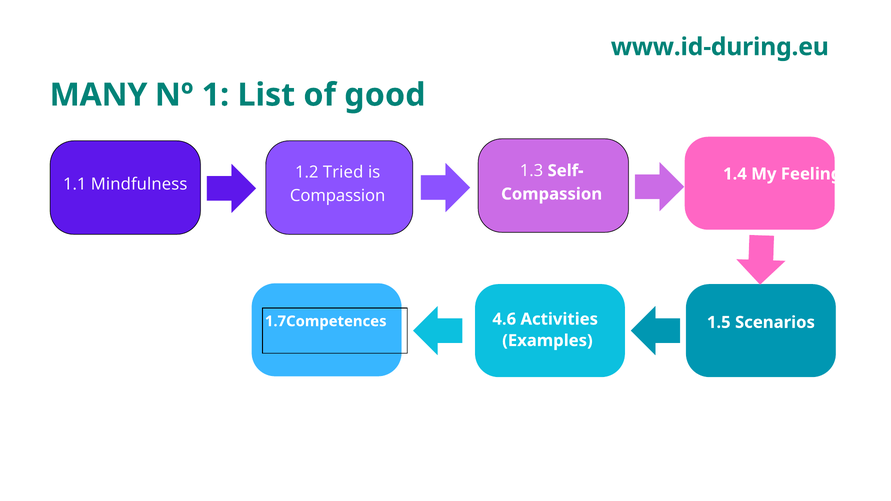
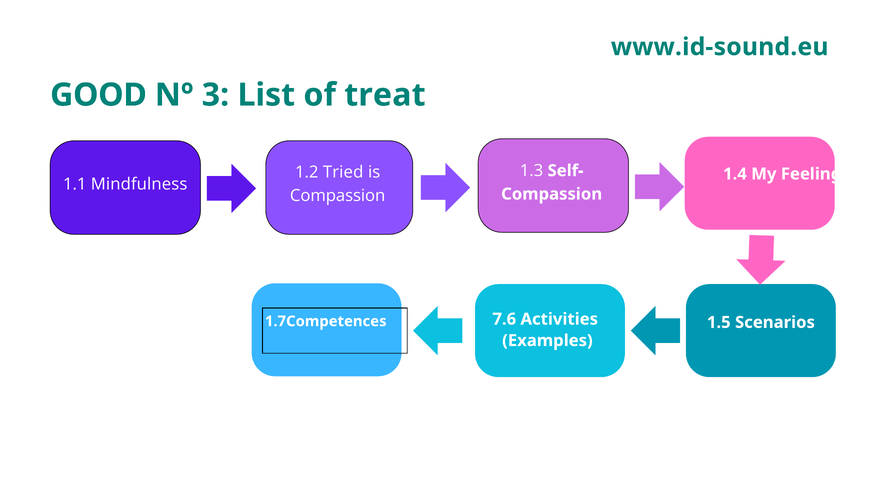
www.id-during.eu: www.id-during.eu -> www.id-sound.eu
MANY: MANY -> GOOD
1: 1 -> 3
good: good -> treat
4.6: 4.6 -> 7.6
